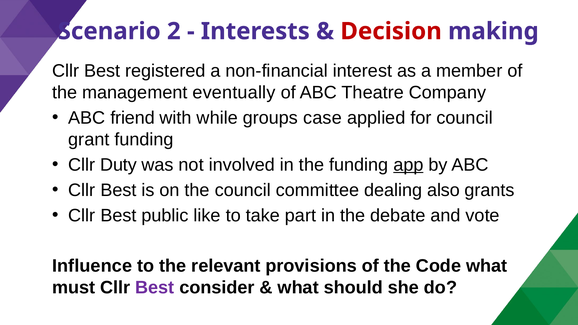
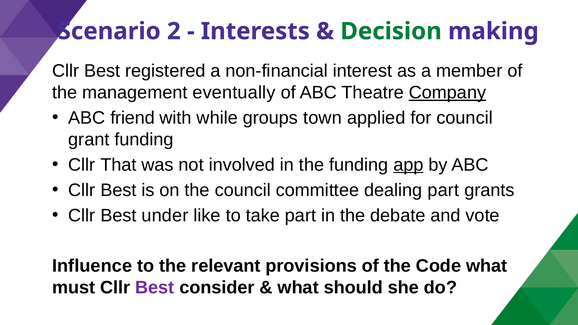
Decision colour: red -> green
Company underline: none -> present
case: case -> town
Duty: Duty -> That
dealing also: also -> part
public: public -> under
